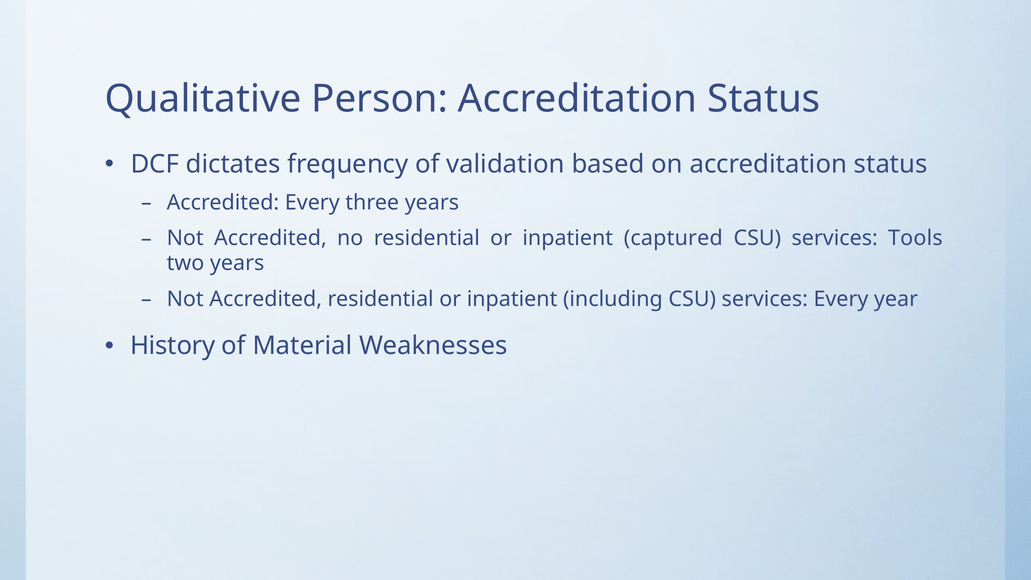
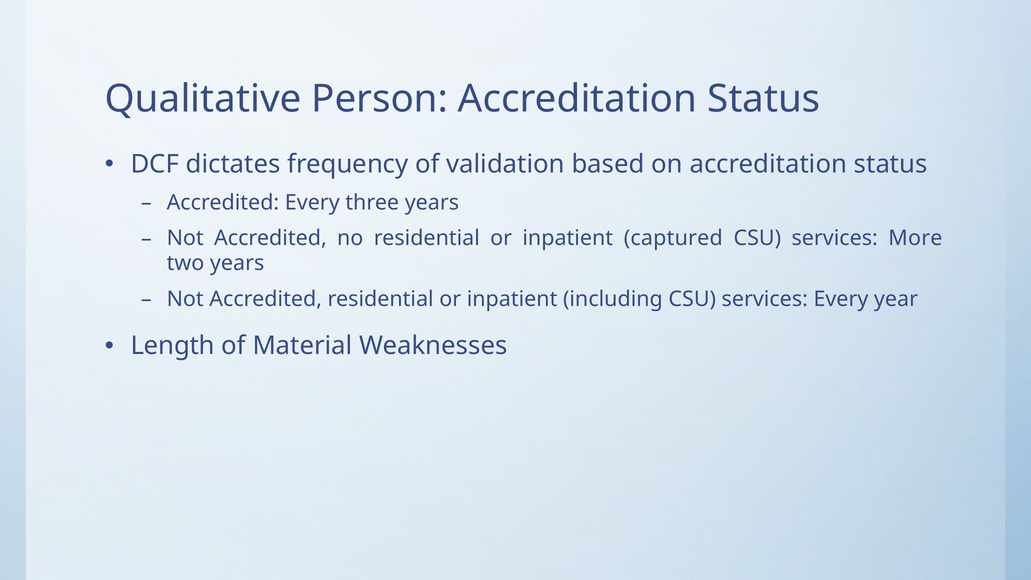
Tools: Tools -> More
History: History -> Length
